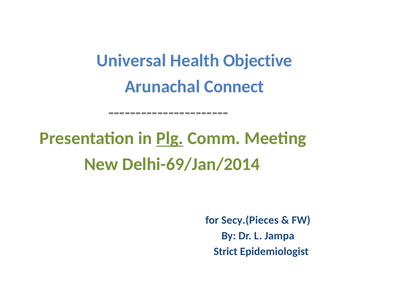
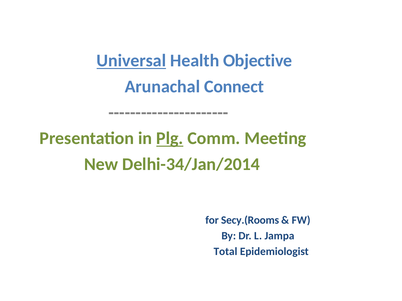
Universal underline: none -> present
Delhi-69/Jan/2014: Delhi-69/Jan/2014 -> Delhi-34/Jan/2014
Secy.(Pieces: Secy.(Pieces -> Secy.(Rooms
Strict: Strict -> Total
